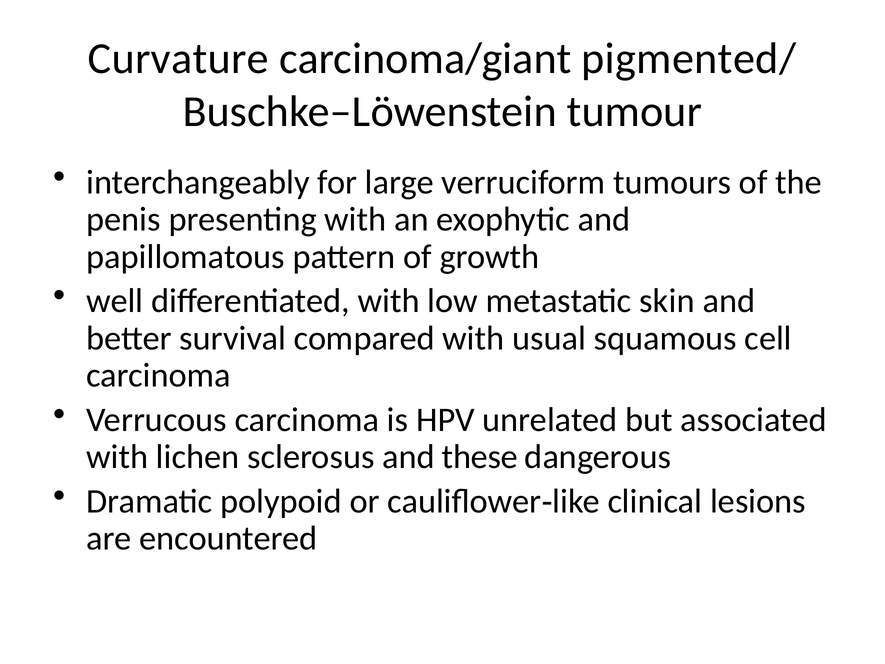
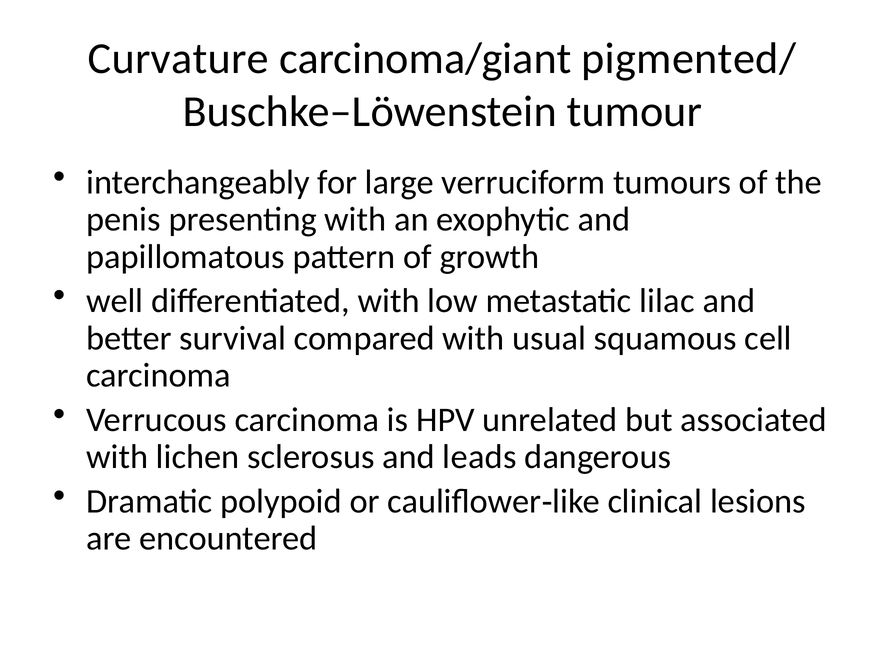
skin: skin -> lilac
these: these -> leads
